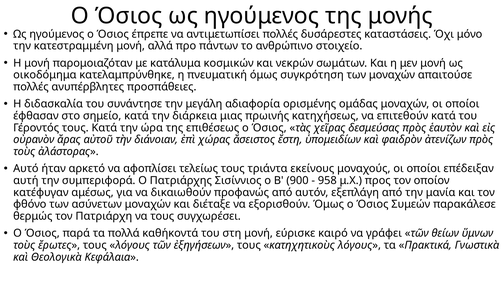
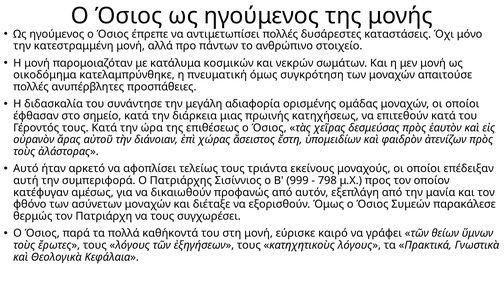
900: 900 -> 999
958: 958 -> 798
